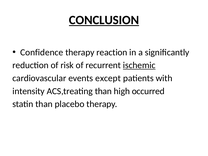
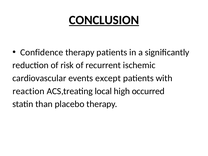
therapy reaction: reaction -> patients
ischemic underline: present -> none
intensity: intensity -> reaction
ACS,treating than: than -> local
